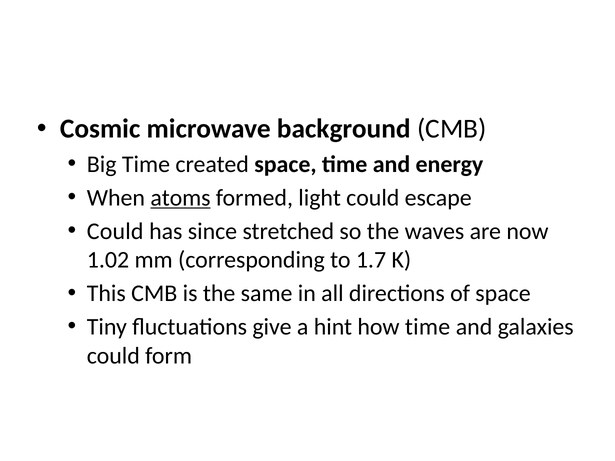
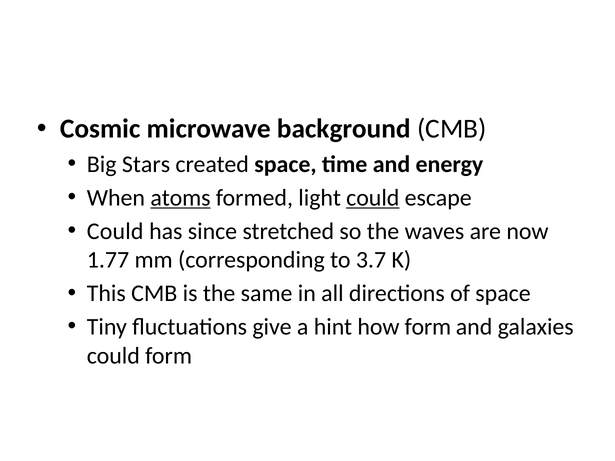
Big Time: Time -> Stars
could at (373, 198) underline: none -> present
1.02: 1.02 -> 1.77
1.7: 1.7 -> 3.7
how time: time -> form
